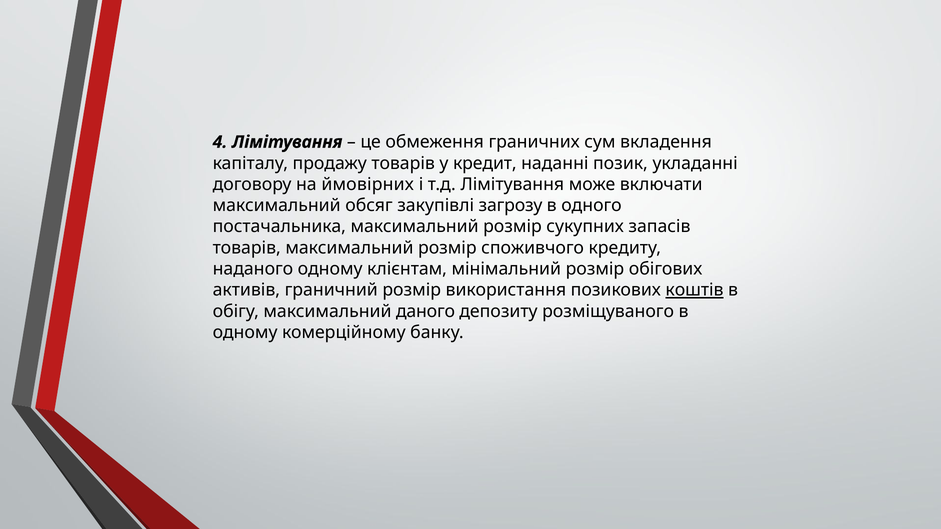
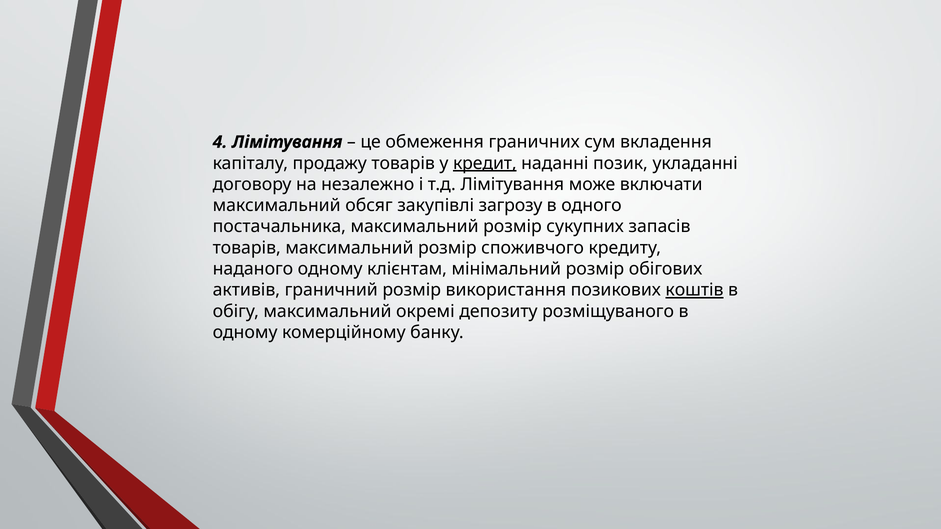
кредит underline: none -> present
ймовірних: ймовірних -> незалежно
даного: даного -> окремі
